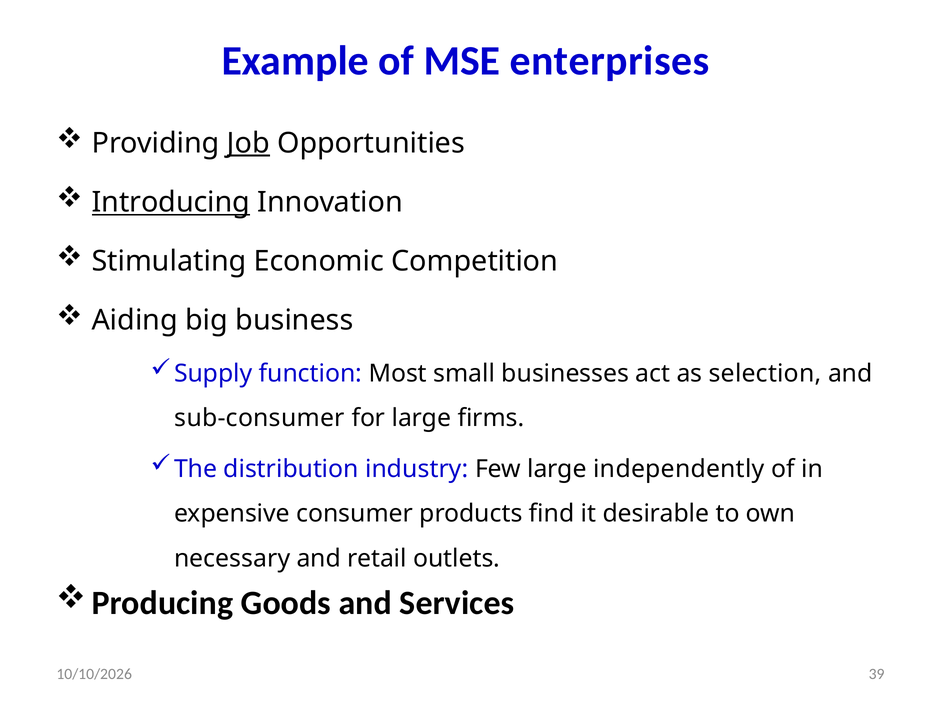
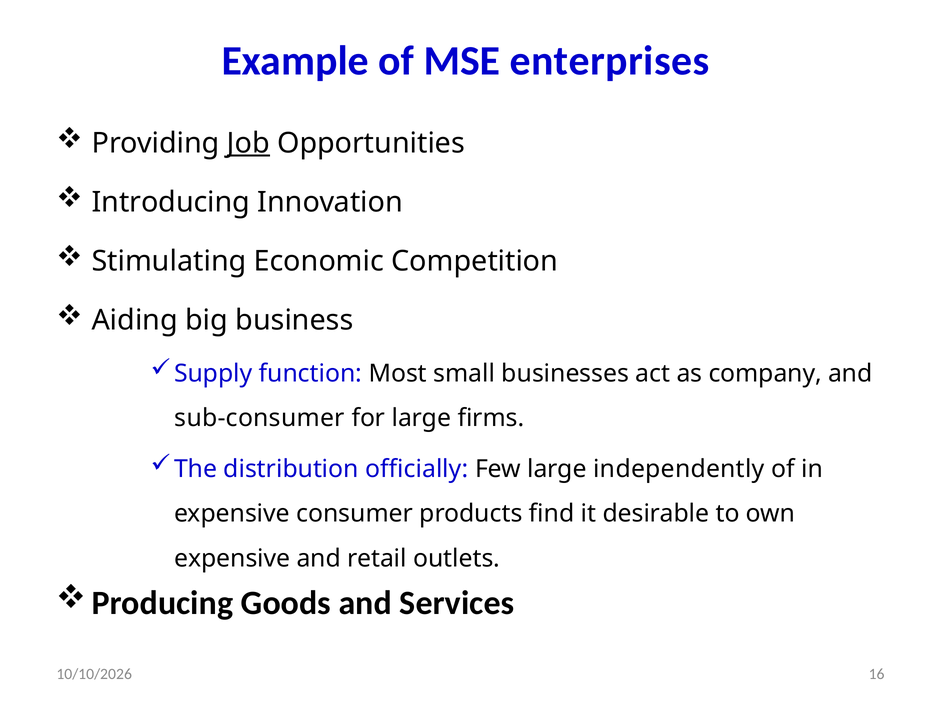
Introducing underline: present -> none
selection: selection -> company
industry: industry -> officially
necessary at (232, 558): necessary -> expensive
39: 39 -> 16
